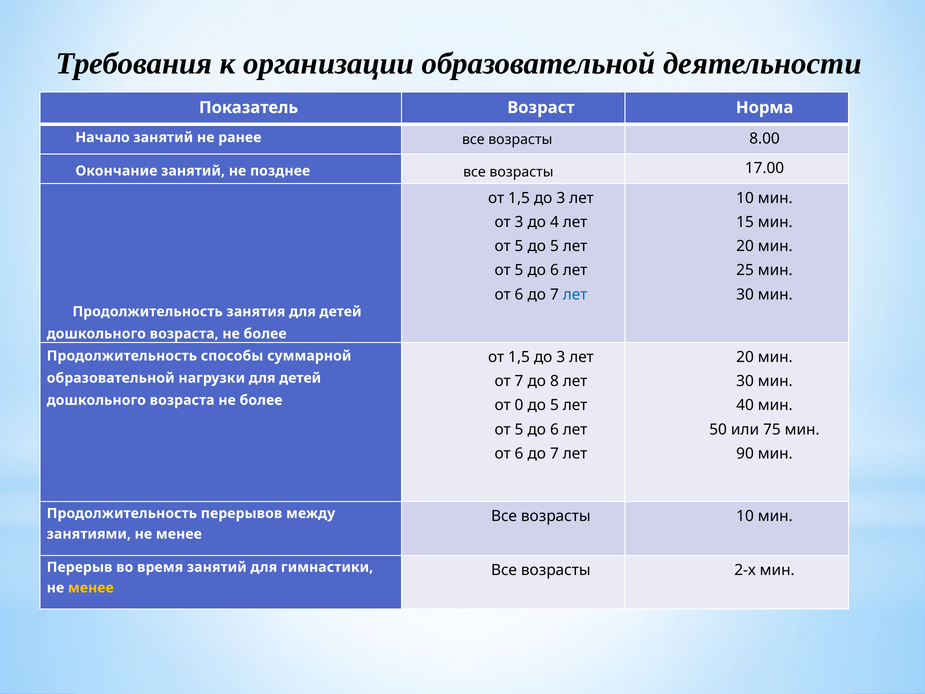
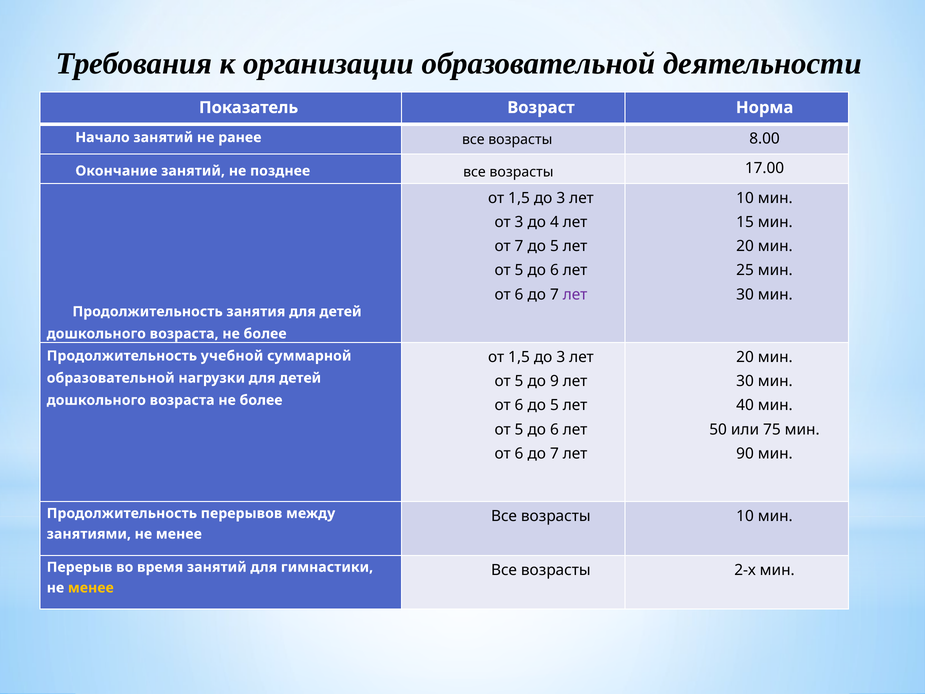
5 at (519, 246): 5 -> 7
лет at (575, 294) colour: blue -> purple
способы: способы -> учебной
7 at (519, 381): 7 -> 5
8: 8 -> 9
0 at (519, 405): 0 -> 6
